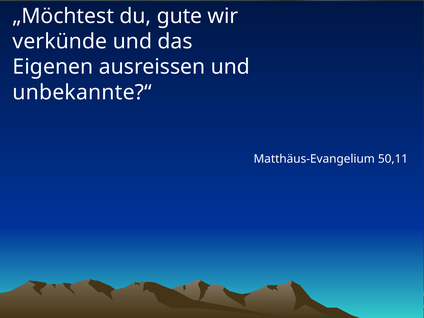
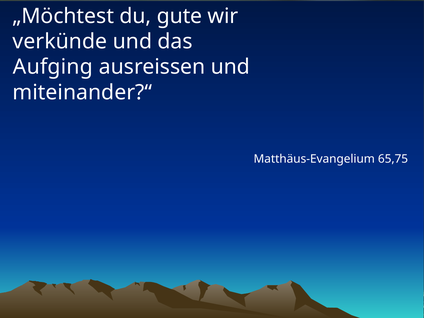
Eigenen: Eigenen -> Aufging
unbekannte?“: unbekannte?“ -> miteinander?“
50,11: 50,11 -> 65,75
